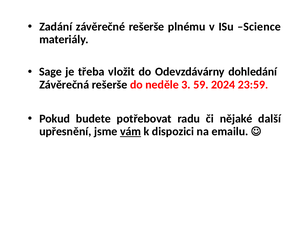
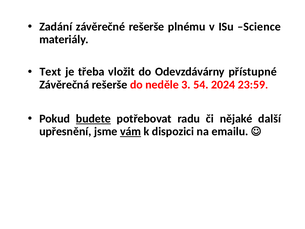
Sage: Sage -> Text
dohledání: dohledání -> přístupné
59: 59 -> 54
budete underline: none -> present
